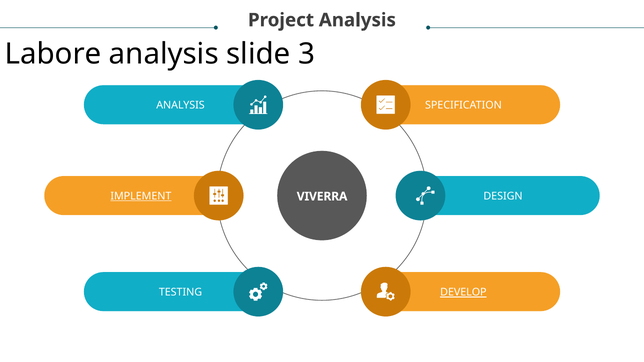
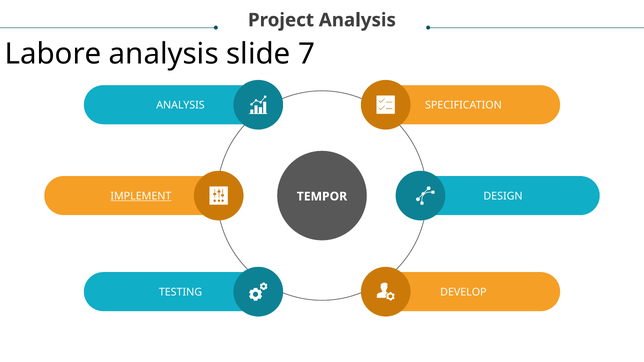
3: 3 -> 7
VIVERRA: VIVERRA -> TEMPOR
DEVELOP underline: present -> none
